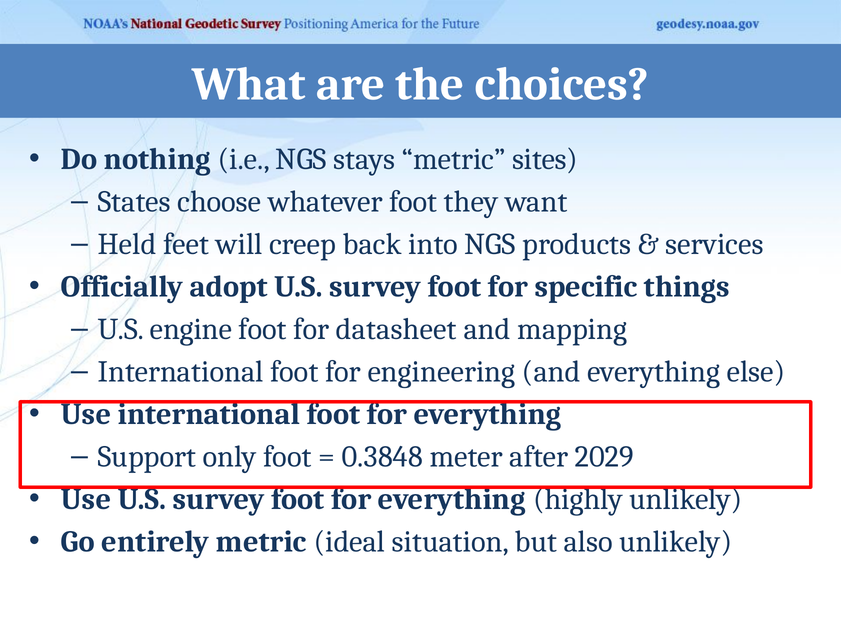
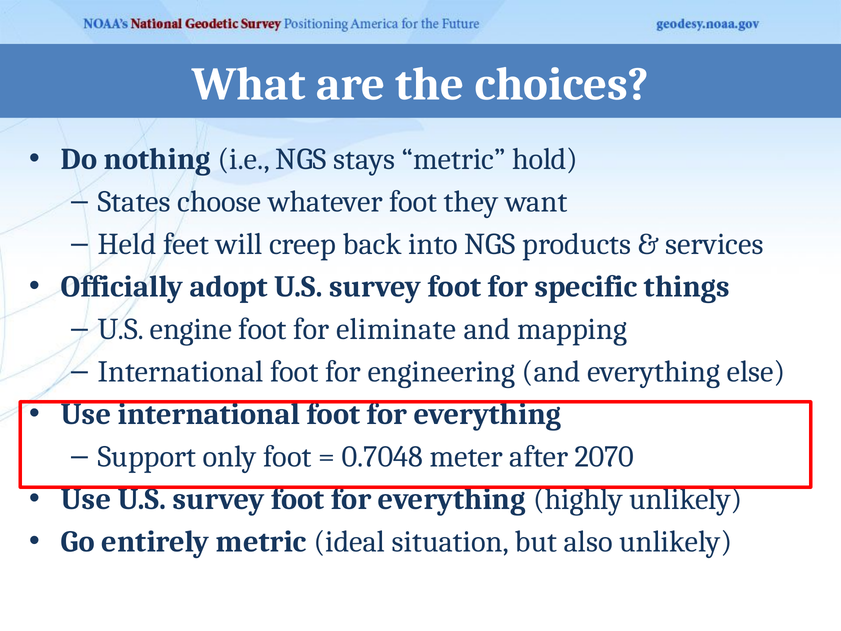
sites: sites -> hold
datasheet: datasheet -> eliminate
0.3848: 0.3848 -> 0.7048
2029: 2029 -> 2070
